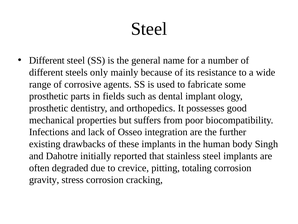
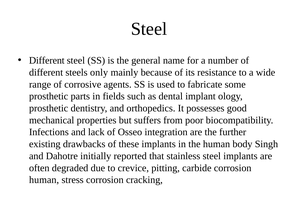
totaling: totaling -> carbide
gravity at (44, 179): gravity -> human
